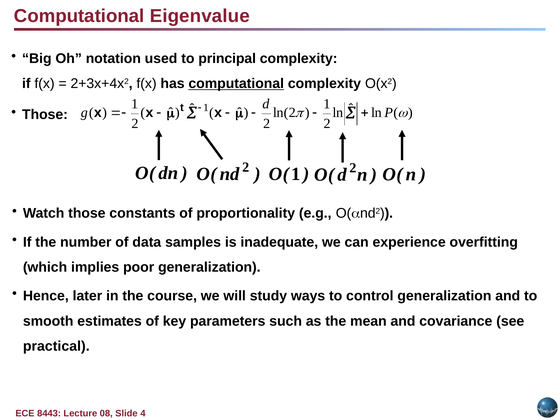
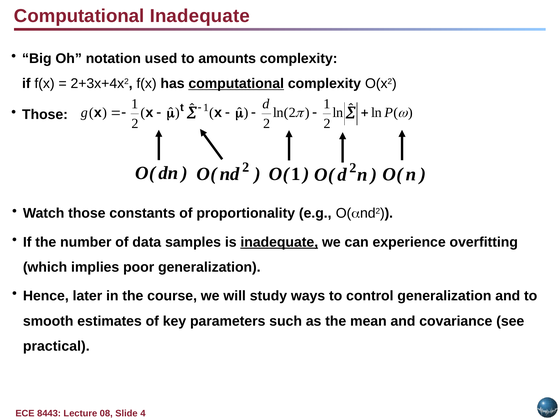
Computational Eigenvalue: Eigenvalue -> Inadequate
principal: principal -> amounts
inadequate at (279, 242) underline: none -> present
